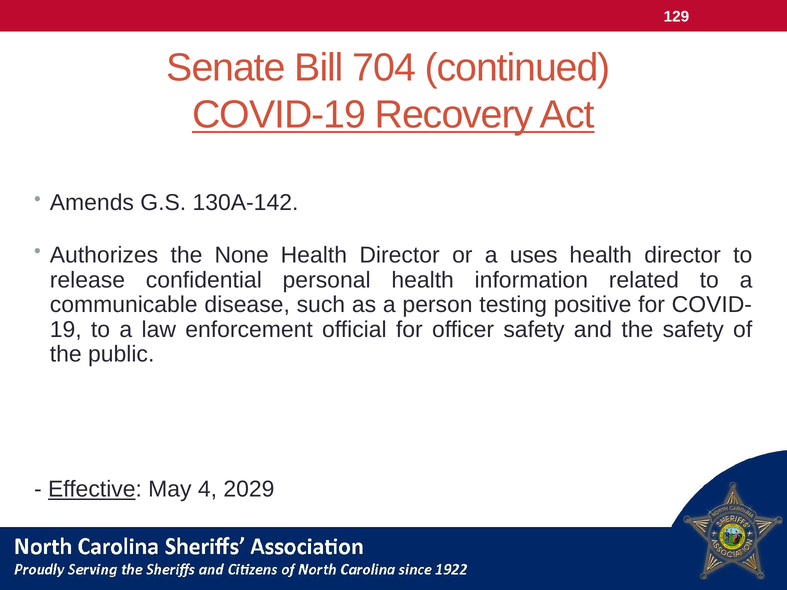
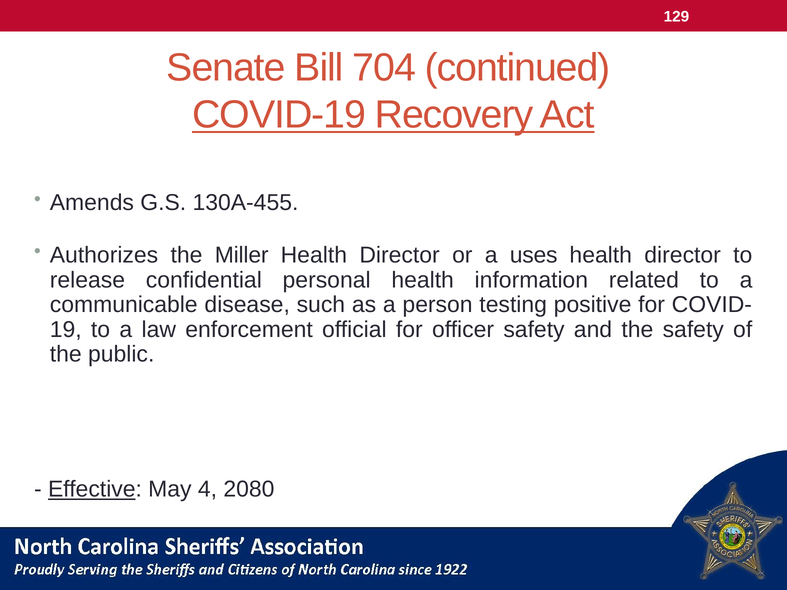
130A-142: 130A-142 -> 130A-455
None: None -> Miller
2029: 2029 -> 2080
